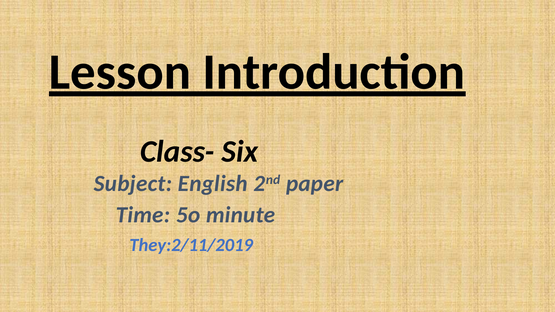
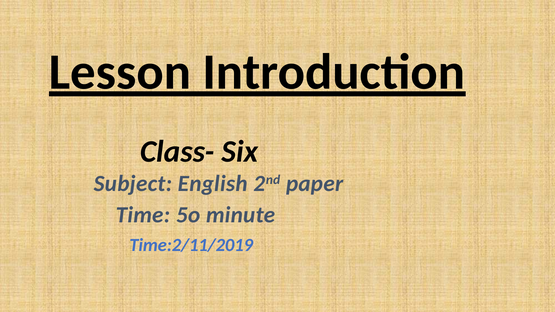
They:2/11/2019: They:2/11/2019 -> Time:2/11/2019
